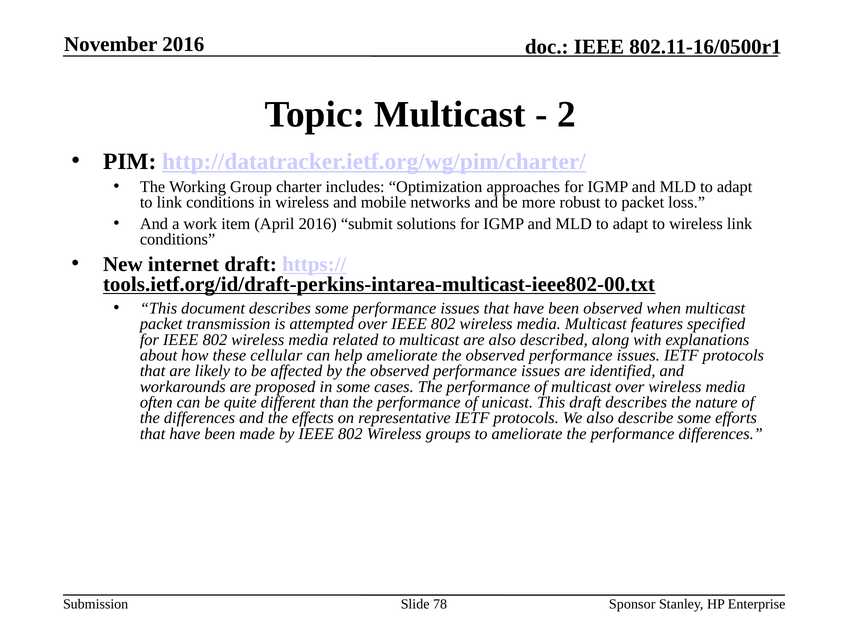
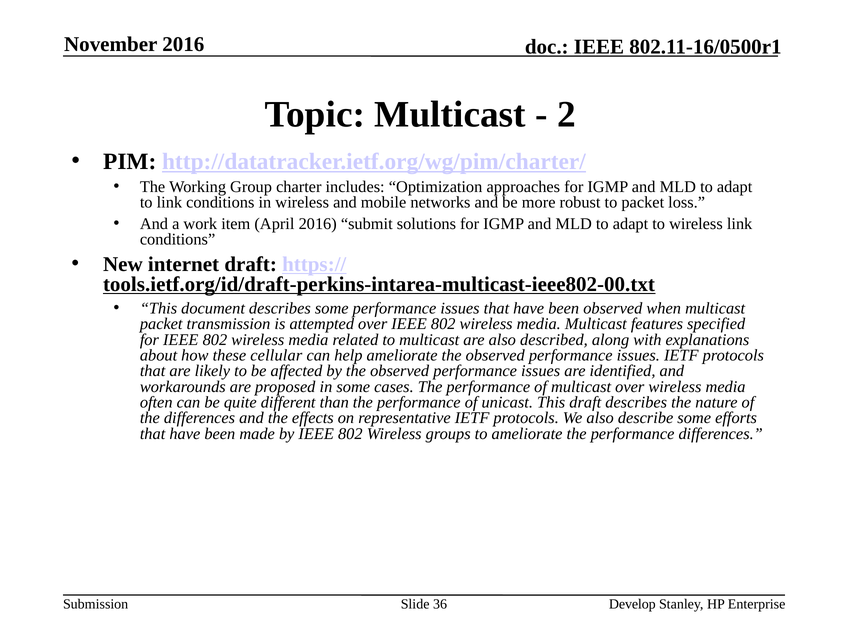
78: 78 -> 36
Sponsor: Sponsor -> Develop
